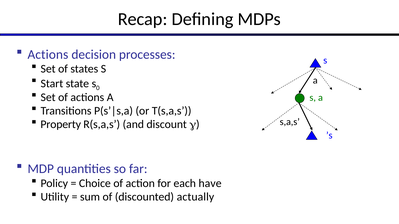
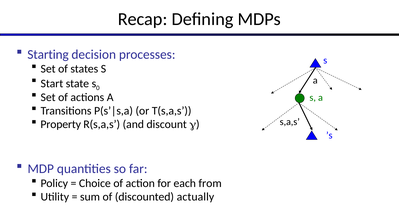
Actions at (48, 55): Actions -> Starting
have: have -> from
